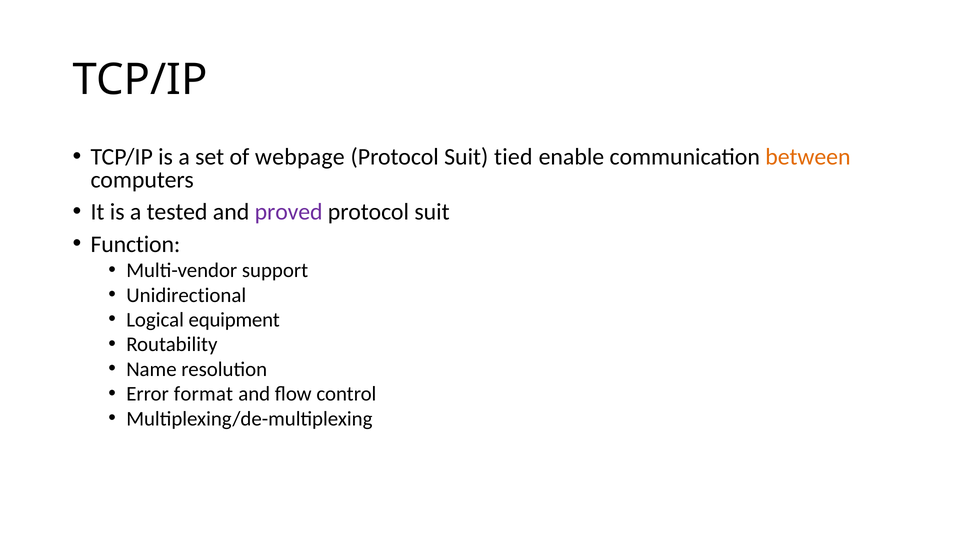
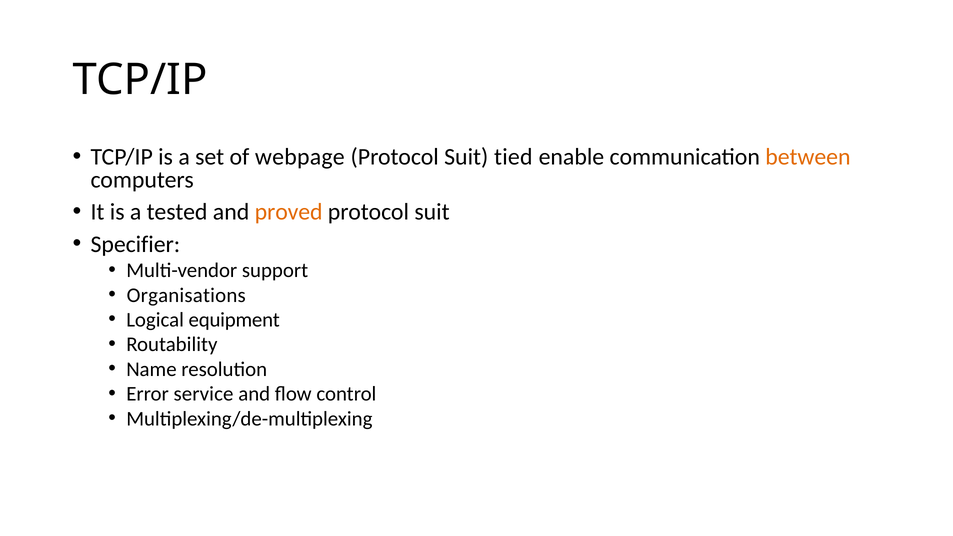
proved colour: purple -> orange
Function: Function -> Specifier
Unidirectional: Unidirectional -> Organisations
format: format -> service
